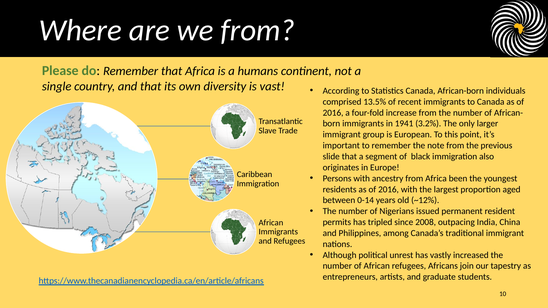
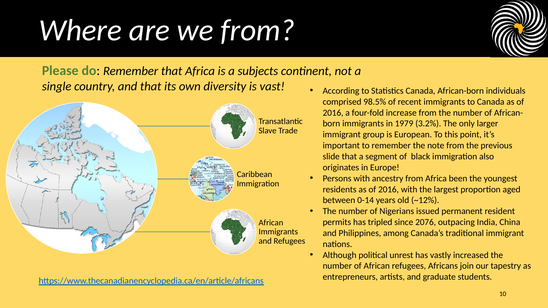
humans: humans -> subjects
13.5%: 13.5% -> 98.5%
1941: 1941 -> 1979
2008: 2008 -> 2076
